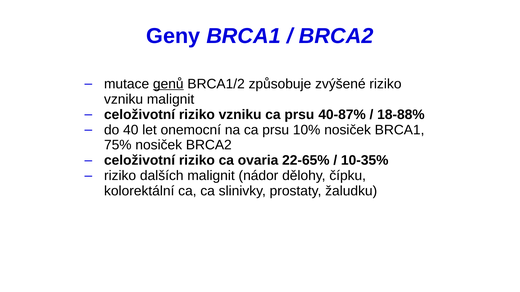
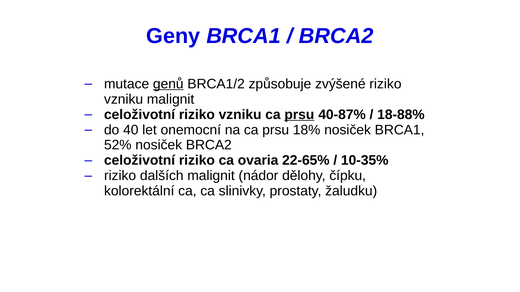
prsu at (299, 115) underline: none -> present
10%: 10% -> 18%
75%: 75% -> 52%
